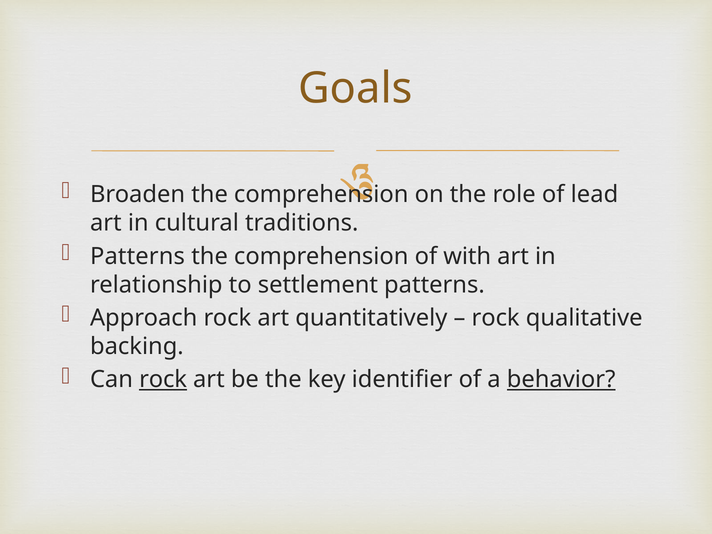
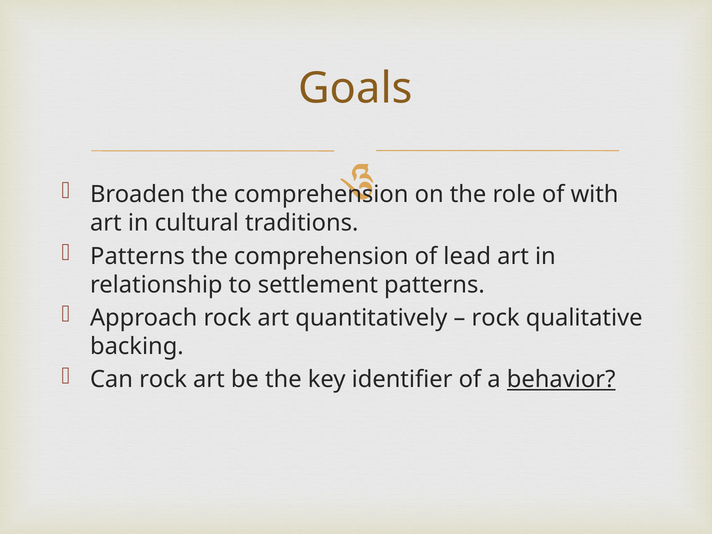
lead: lead -> with
with: with -> lead
rock at (163, 380) underline: present -> none
